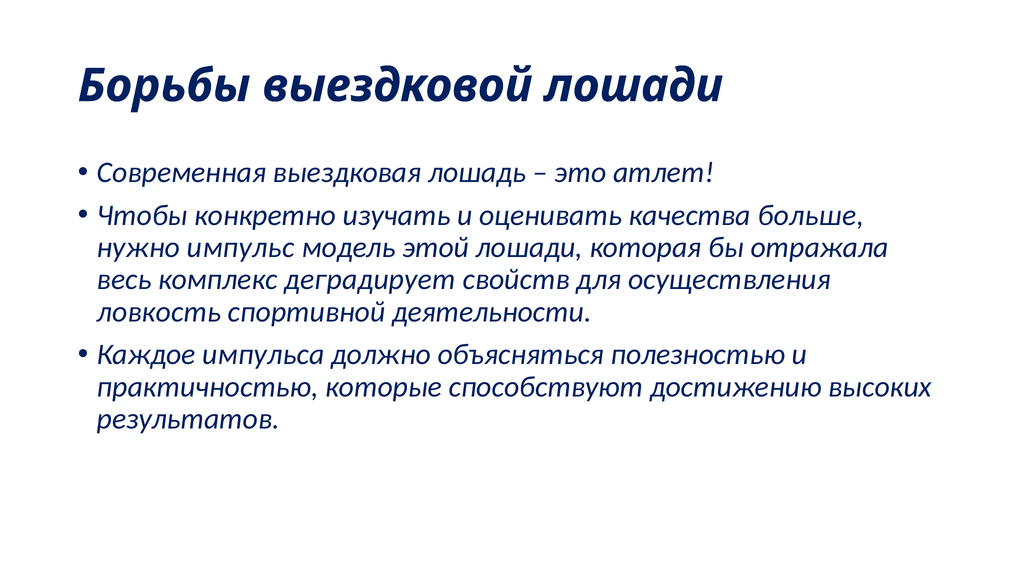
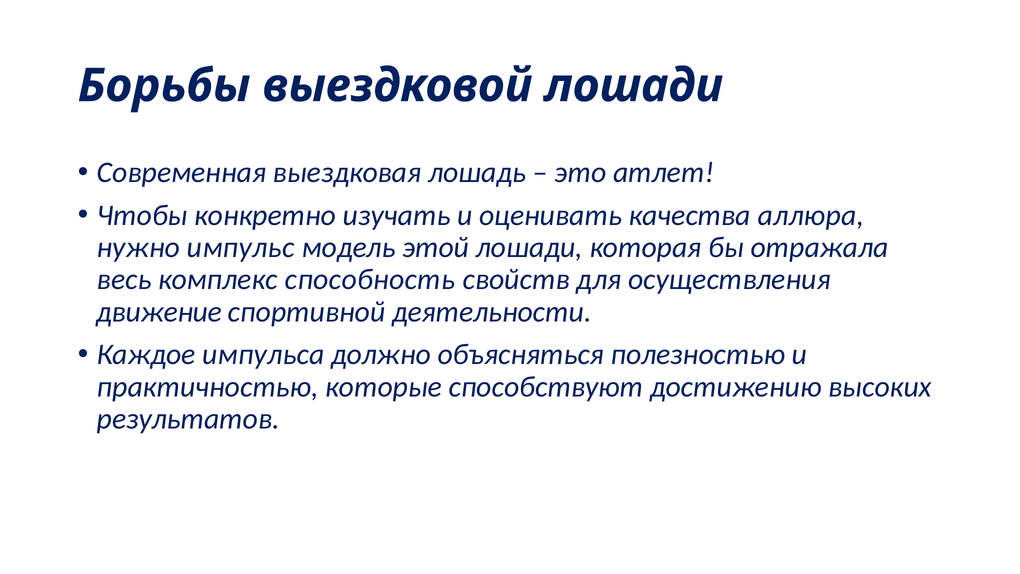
больше: больше -> аллюра
деградирует: деградирует -> способность
ловкость: ловкость -> движение
